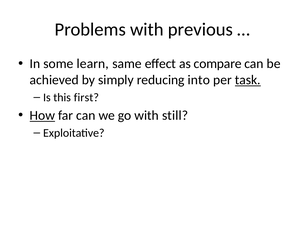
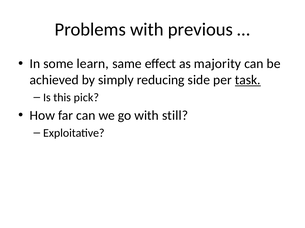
compare: compare -> majority
into: into -> side
first: first -> pick
How underline: present -> none
